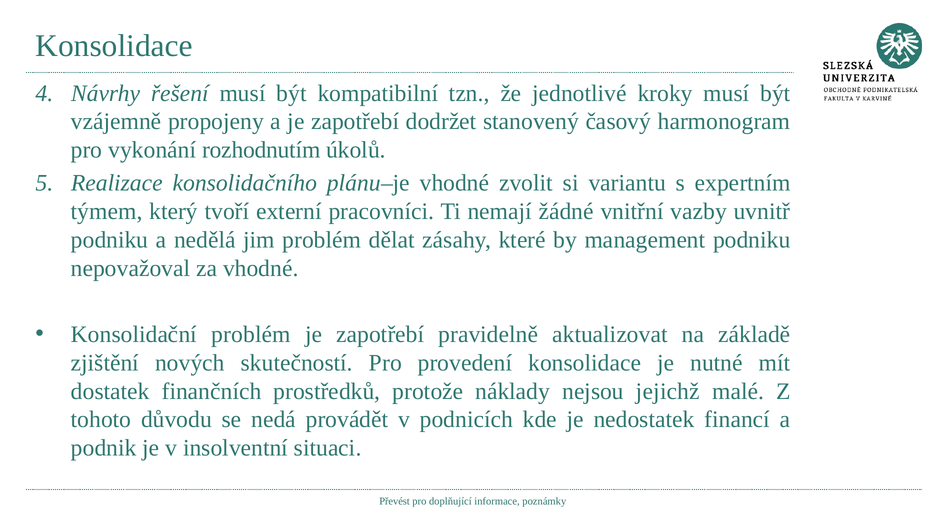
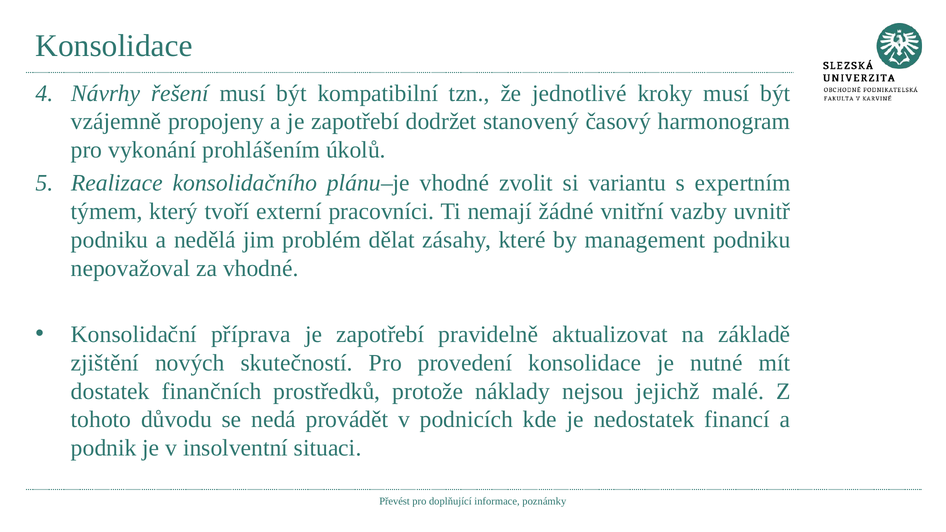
rozhodnutím: rozhodnutím -> prohlášením
Konsolidační problém: problém -> příprava
